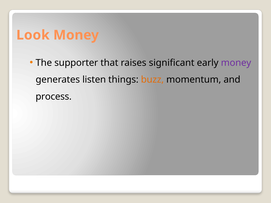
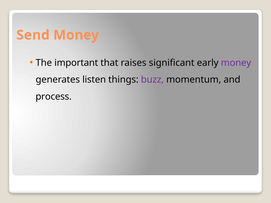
Look: Look -> Send
supporter: supporter -> important
buzz colour: orange -> purple
